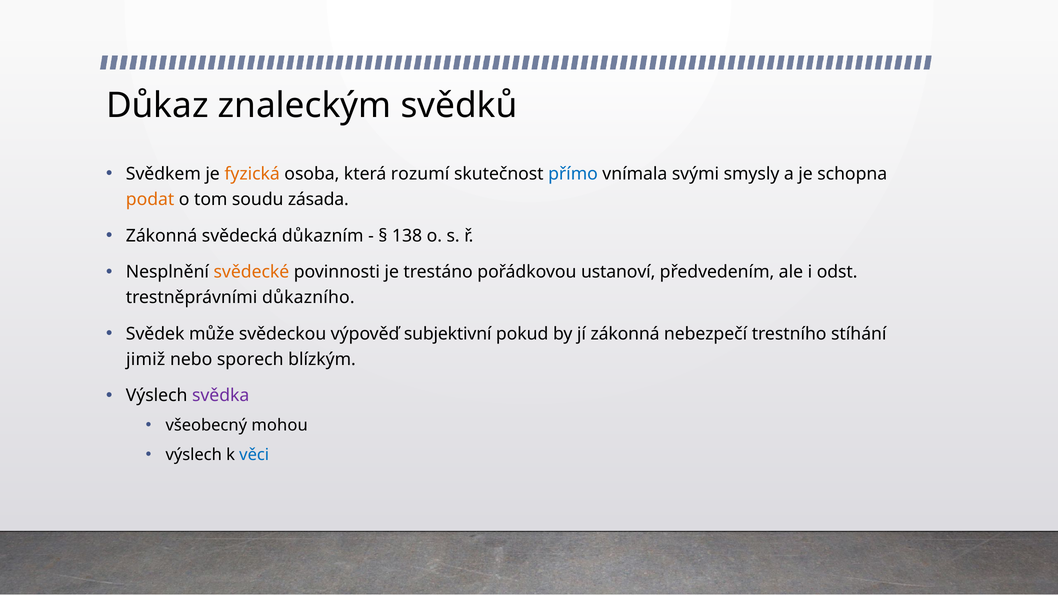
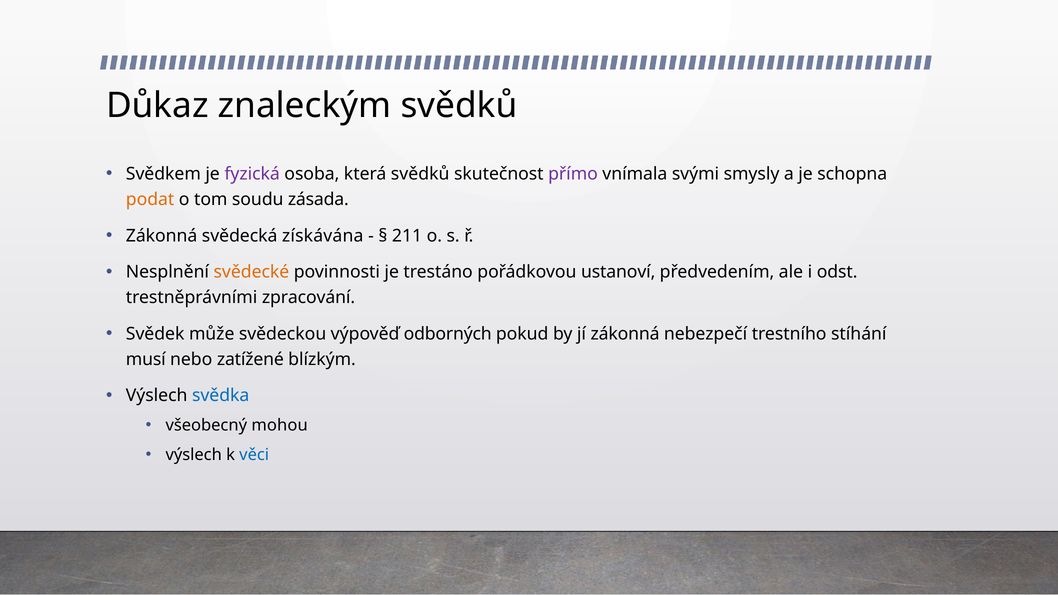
fyzická colour: orange -> purple
která rozumí: rozumí -> svědků
přímo colour: blue -> purple
důkazním: důkazním -> získávána
138: 138 -> 211
důkazního: důkazního -> zpracování
subjektivní: subjektivní -> odborných
jimiž: jimiž -> musí
sporech: sporech -> zatížené
svědka colour: purple -> blue
